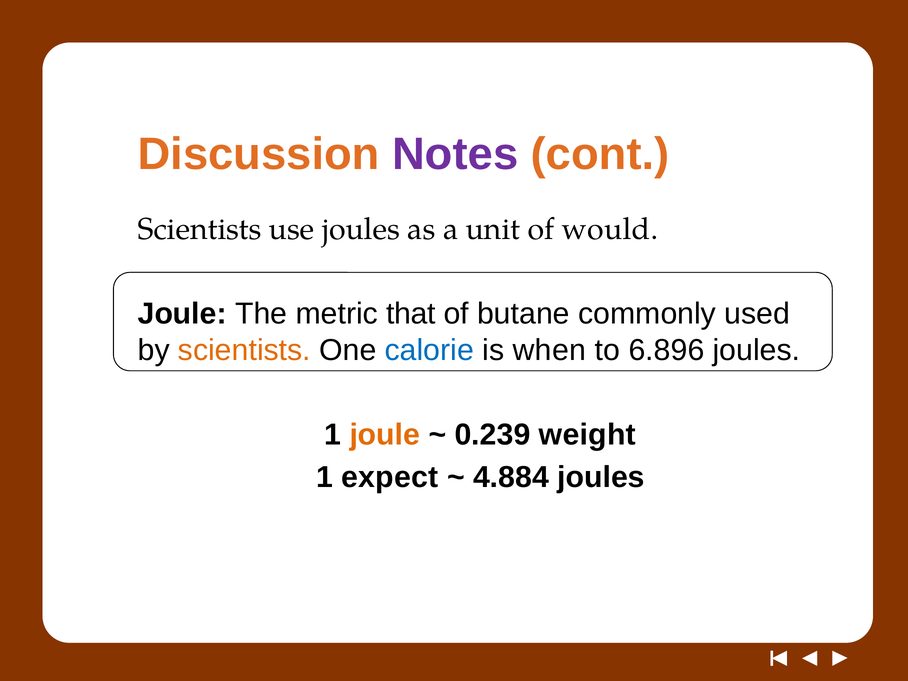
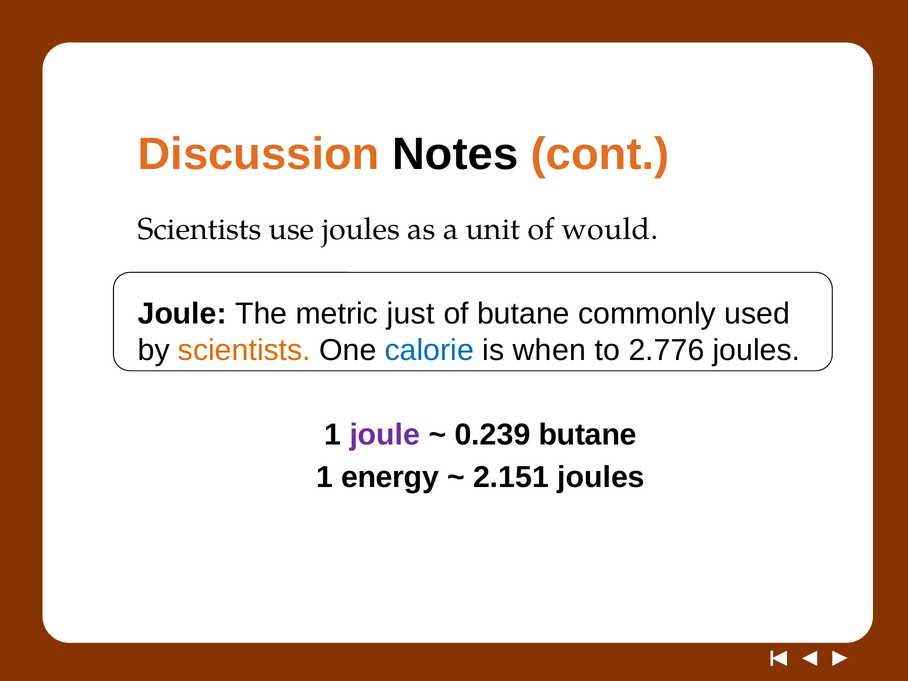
Notes colour: purple -> black
that: that -> just
6.896: 6.896 -> 2.776
joule at (385, 435) colour: orange -> purple
0.239 weight: weight -> butane
expect: expect -> energy
4.884: 4.884 -> 2.151
